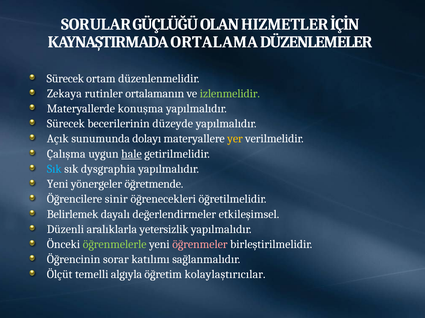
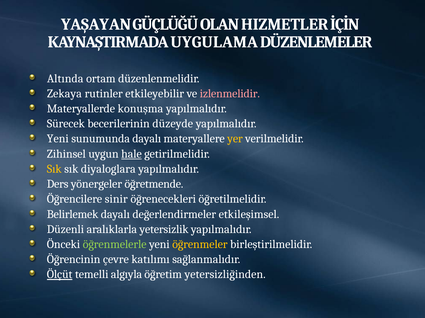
SORULAR: SORULAR -> YAŞAYAN
ORTALAMA: ORTALAMA -> UYGULAMA
Sürecek at (65, 79): Sürecek -> Altında
ortalamanın: ortalamanın -> etkileyebilir
izlenmelidir colour: light green -> pink
Açık at (58, 139): Açık -> Yeni
sunumunda dolayı: dolayı -> dayalı
Çalışma: Çalışma -> Zihinsel
Sık at (54, 169) colour: light blue -> yellow
dysgraphia: dysgraphia -> diyaloglara
Yeni at (58, 184): Yeni -> Ders
öğrenmeler colour: pink -> yellow
sorar: sorar -> çevre
Ölçüt underline: none -> present
kolaylaştırıcılar: kolaylaştırıcılar -> yetersizliğinden
